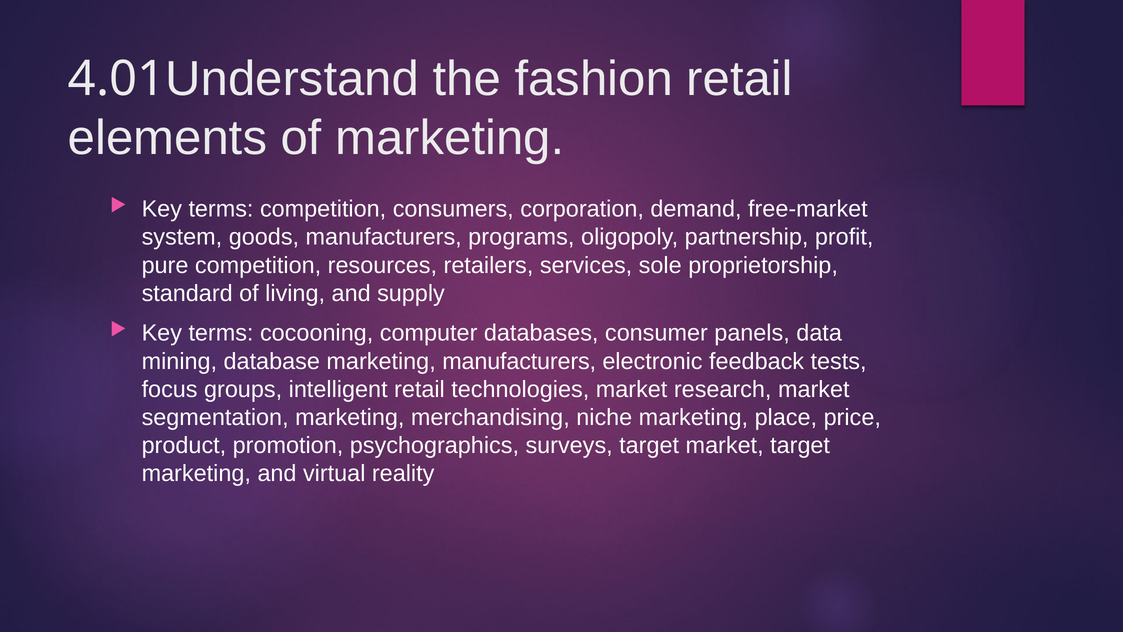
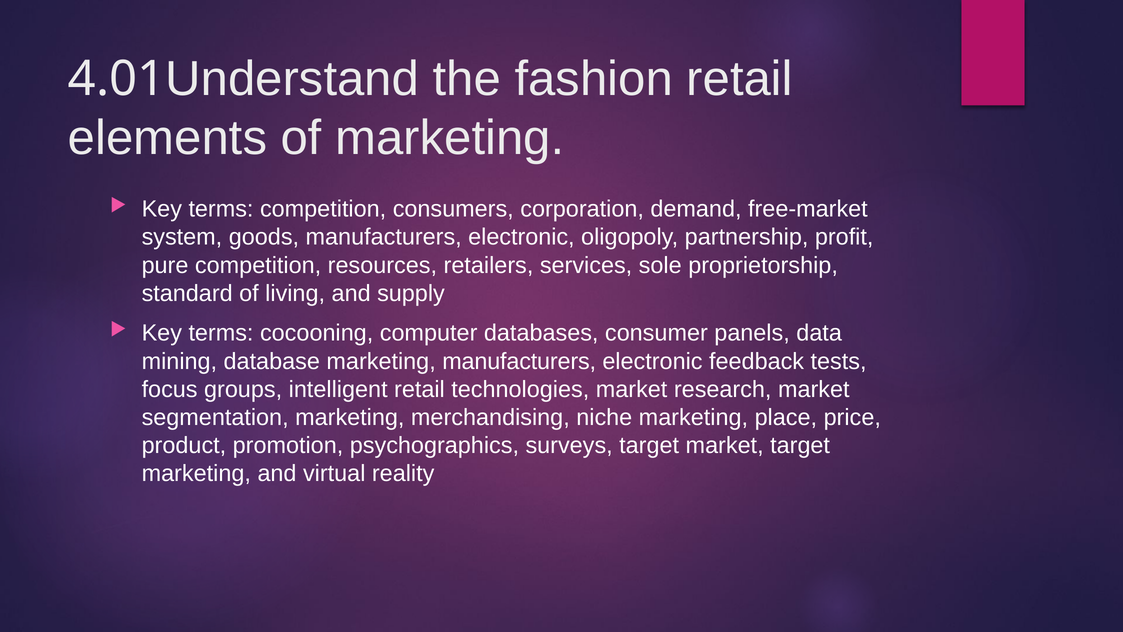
goods manufacturers programs: programs -> electronic
